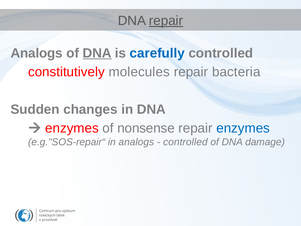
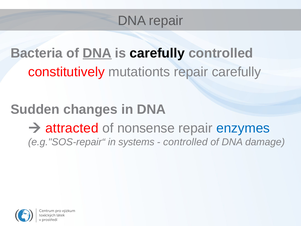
repair at (166, 21) underline: present -> none
Analogs at (37, 53): Analogs -> Bacteria
carefully at (157, 53) colour: blue -> black
molecules: molecules -> mutationts
repair bacteria: bacteria -> carefully
enzymes at (72, 128): enzymes -> attracted
in analogs: analogs -> systems
